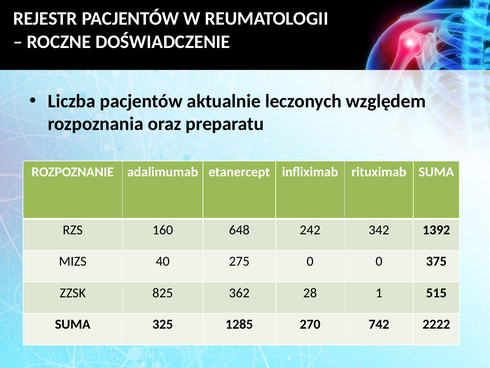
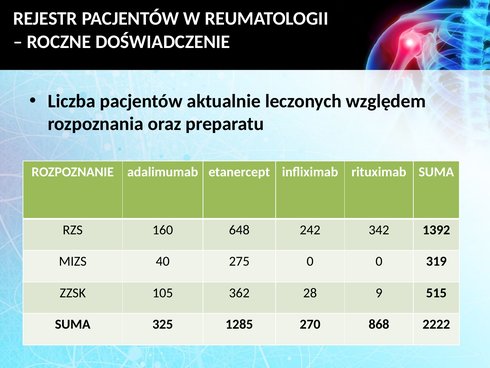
375: 375 -> 319
825: 825 -> 105
1: 1 -> 9
742: 742 -> 868
